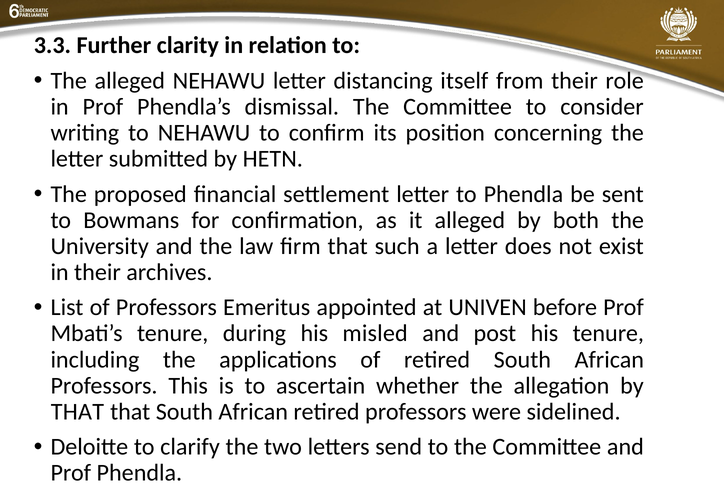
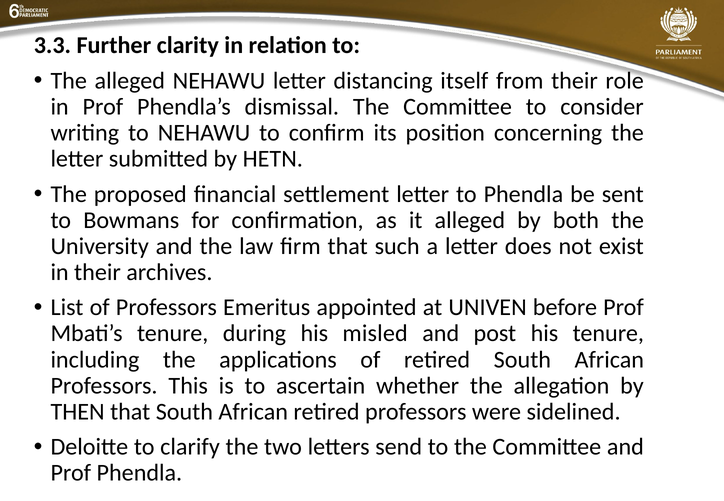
THAT at (77, 412): THAT -> THEN
